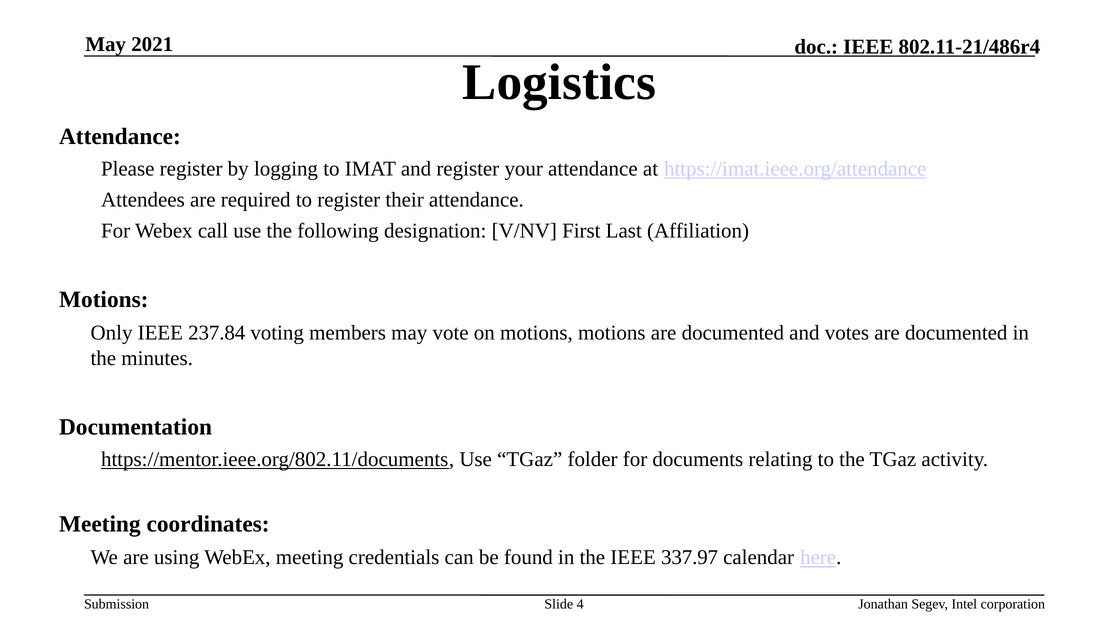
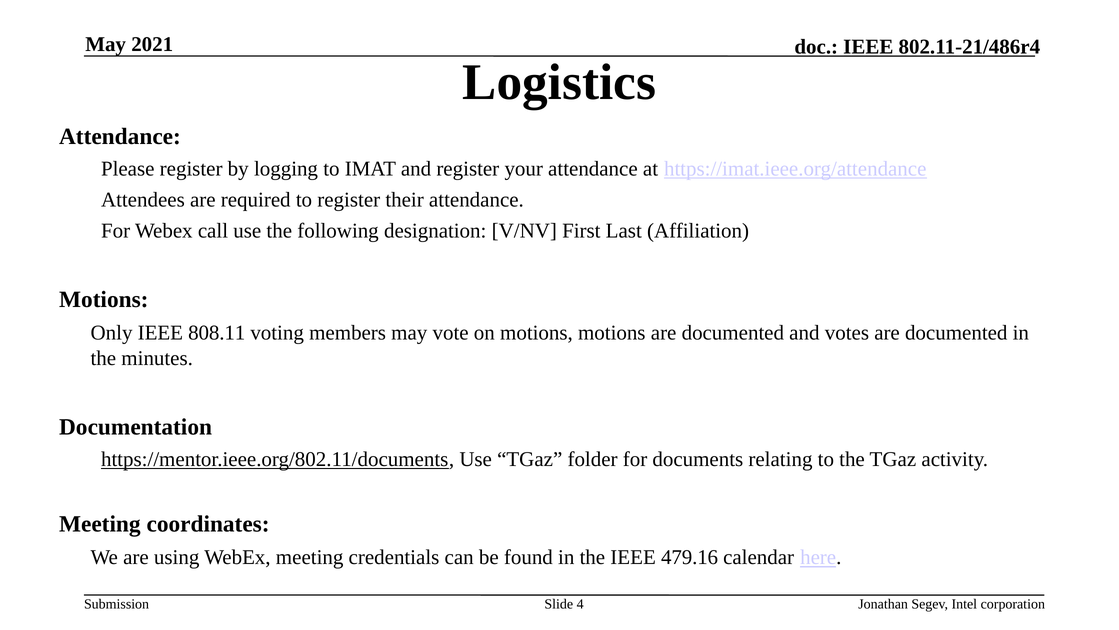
237.84: 237.84 -> 808.11
337.97: 337.97 -> 479.16
